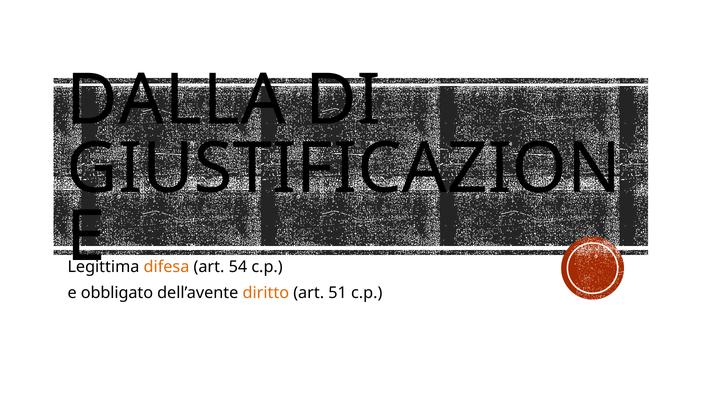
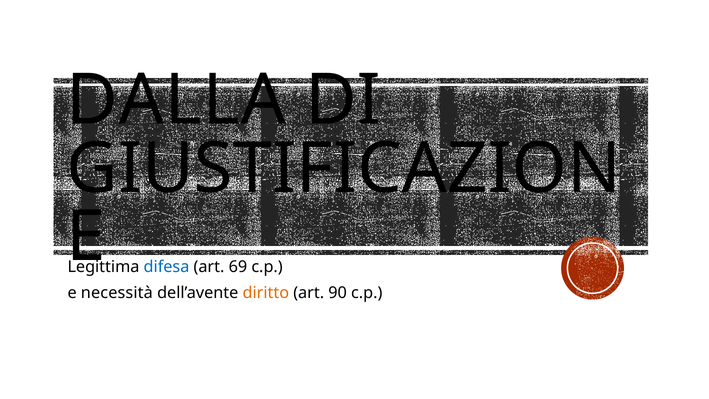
difesa colour: orange -> blue
54: 54 -> 69
obbligato: obbligato -> necessità
51: 51 -> 90
